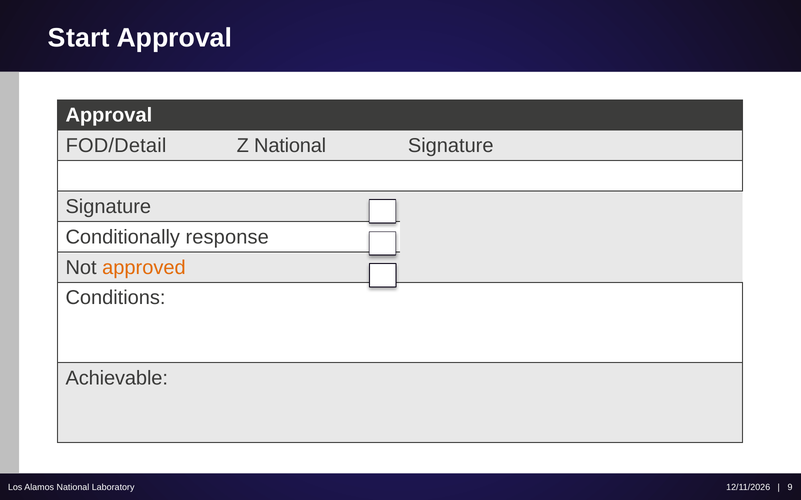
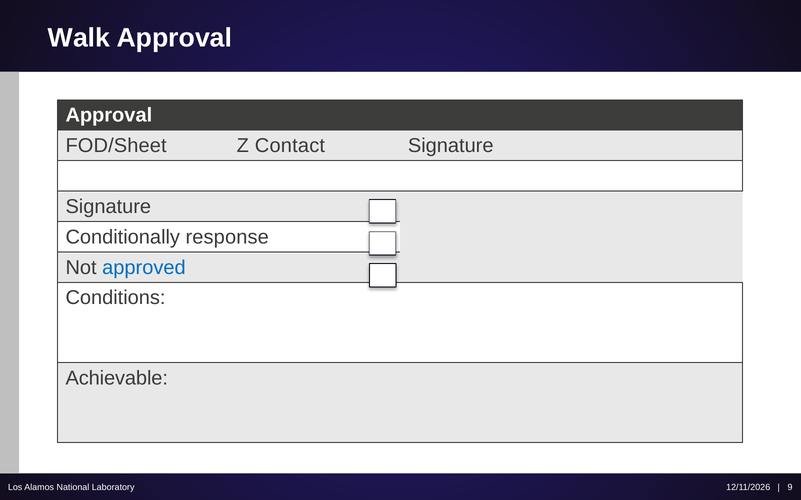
Start: Start -> Walk
FOD/Detail: FOD/Detail -> FOD/Sheet
Z National: National -> Contact
approved colour: orange -> blue
